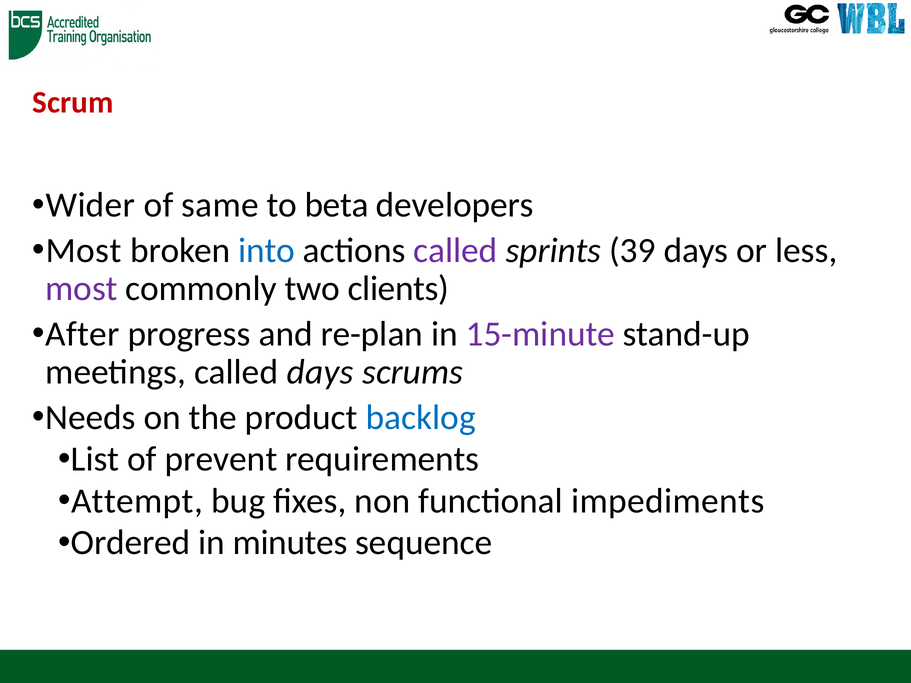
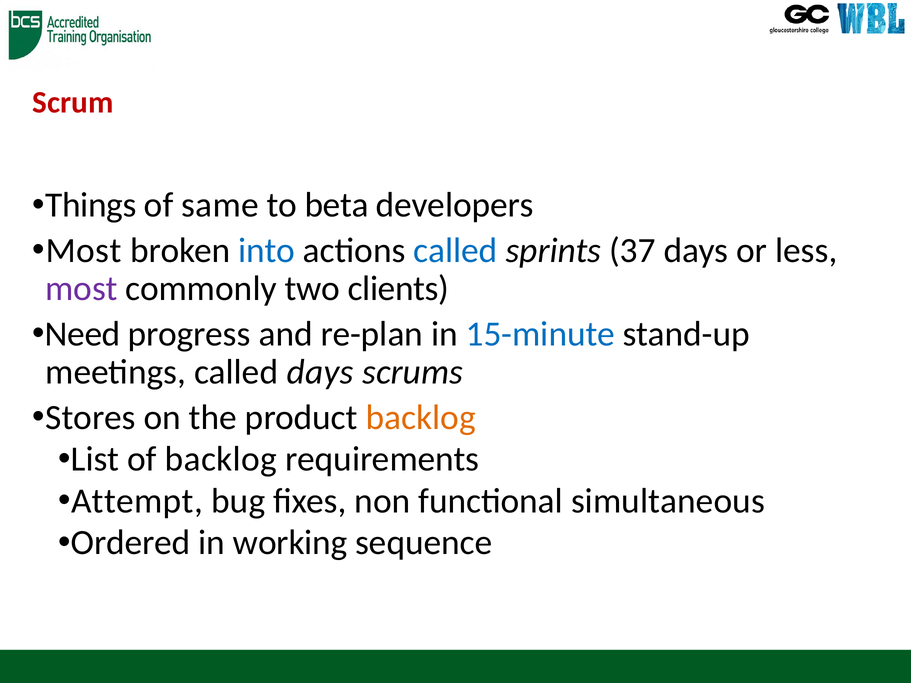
Wider: Wider -> Things
called at (456, 251) colour: purple -> blue
39: 39 -> 37
After: After -> Need
15-minute colour: purple -> blue
Needs: Needs -> Stores
backlog at (421, 418) colour: blue -> orange
of prevent: prevent -> backlog
impediments: impediments -> simultaneous
minutes: minutes -> working
